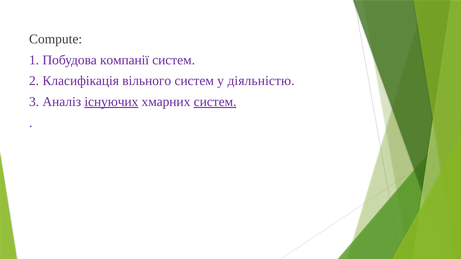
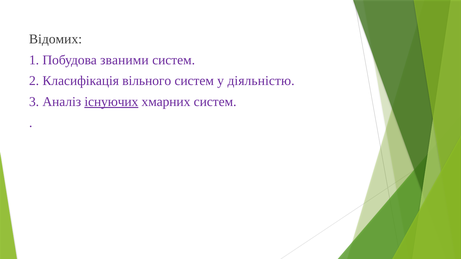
Compute: Compute -> Відомих
компанії: компанії -> званими
систем at (215, 102) underline: present -> none
